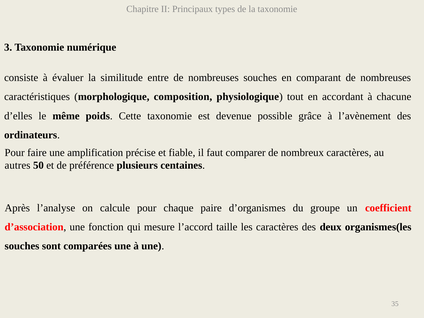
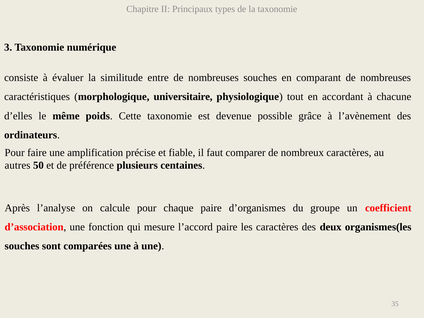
composition: composition -> universitaire
l’accord taille: taille -> paire
